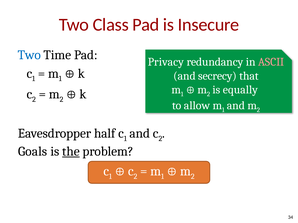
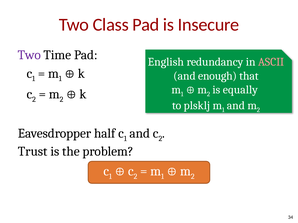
Two at (29, 55) colour: blue -> purple
Privacy: Privacy -> English
secrecy: secrecy -> enough
allow: allow -> plsklj
Goals: Goals -> Trust
the underline: present -> none
